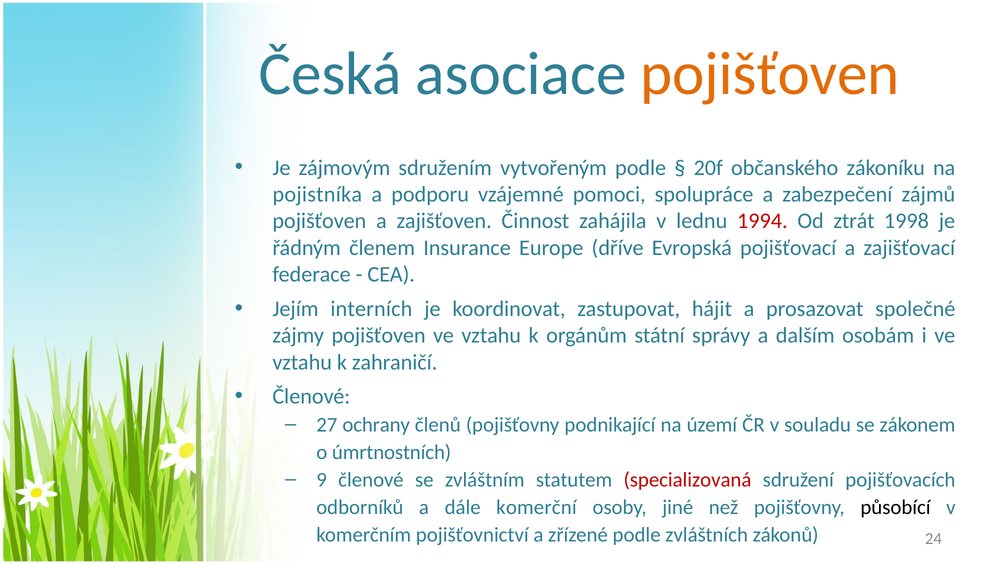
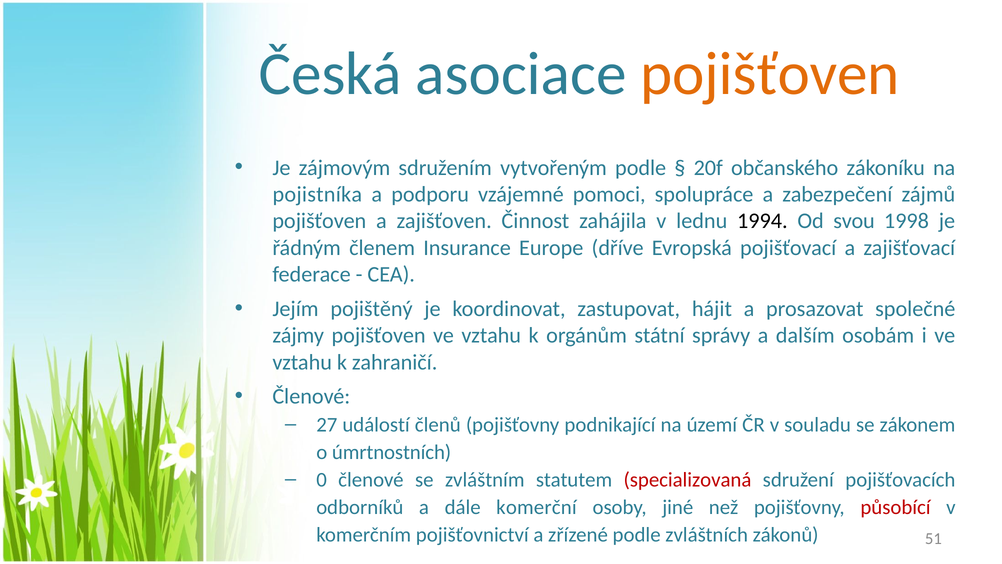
1994 colour: red -> black
ztrát: ztrát -> svou
interních: interních -> pojištěný
ochrany: ochrany -> událostí
9: 9 -> 0
působící colour: black -> red
24: 24 -> 51
